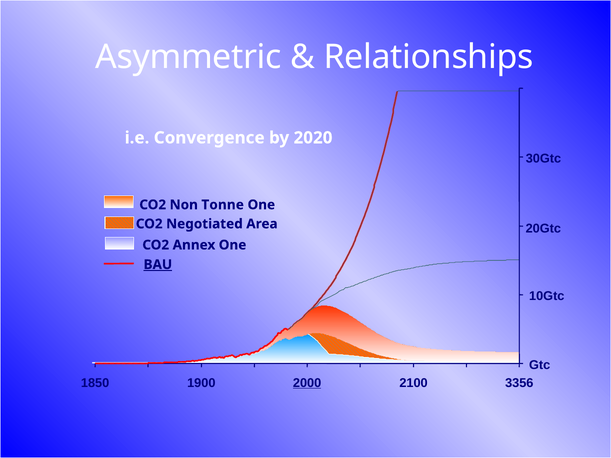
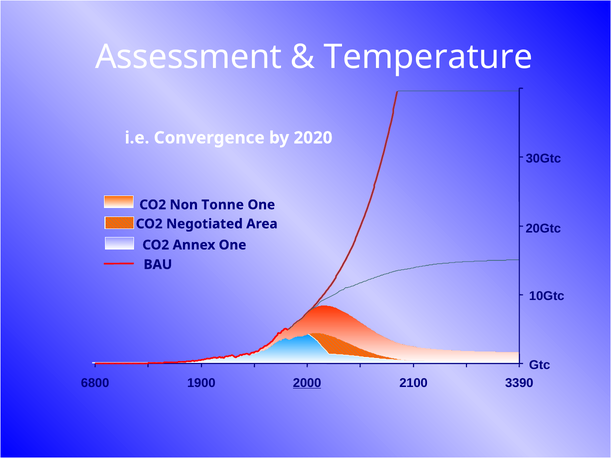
Asymmetric: Asymmetric -> Assessment
Relationships: Relationships -> Temperature
BAU underline: present -> none
1850: 1850 -> 6800
3356: 3356 -> 3390
